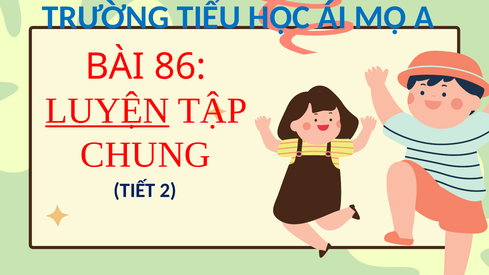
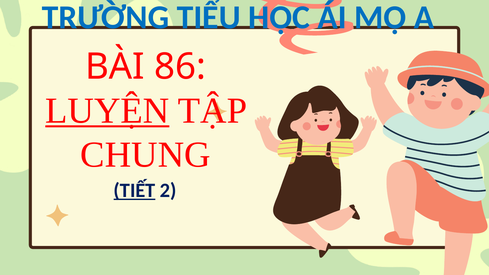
TIẾT underline: none -> present
